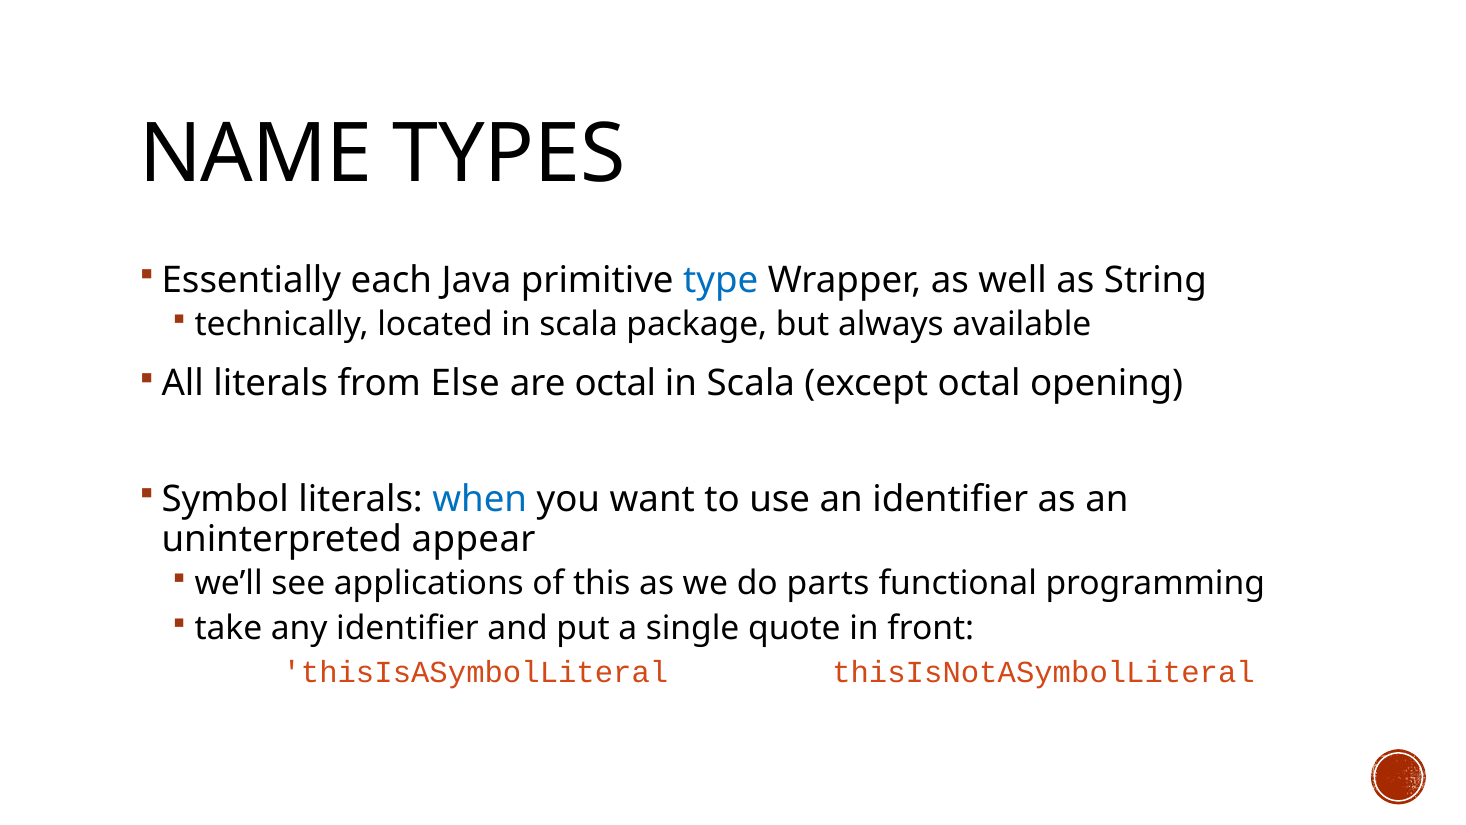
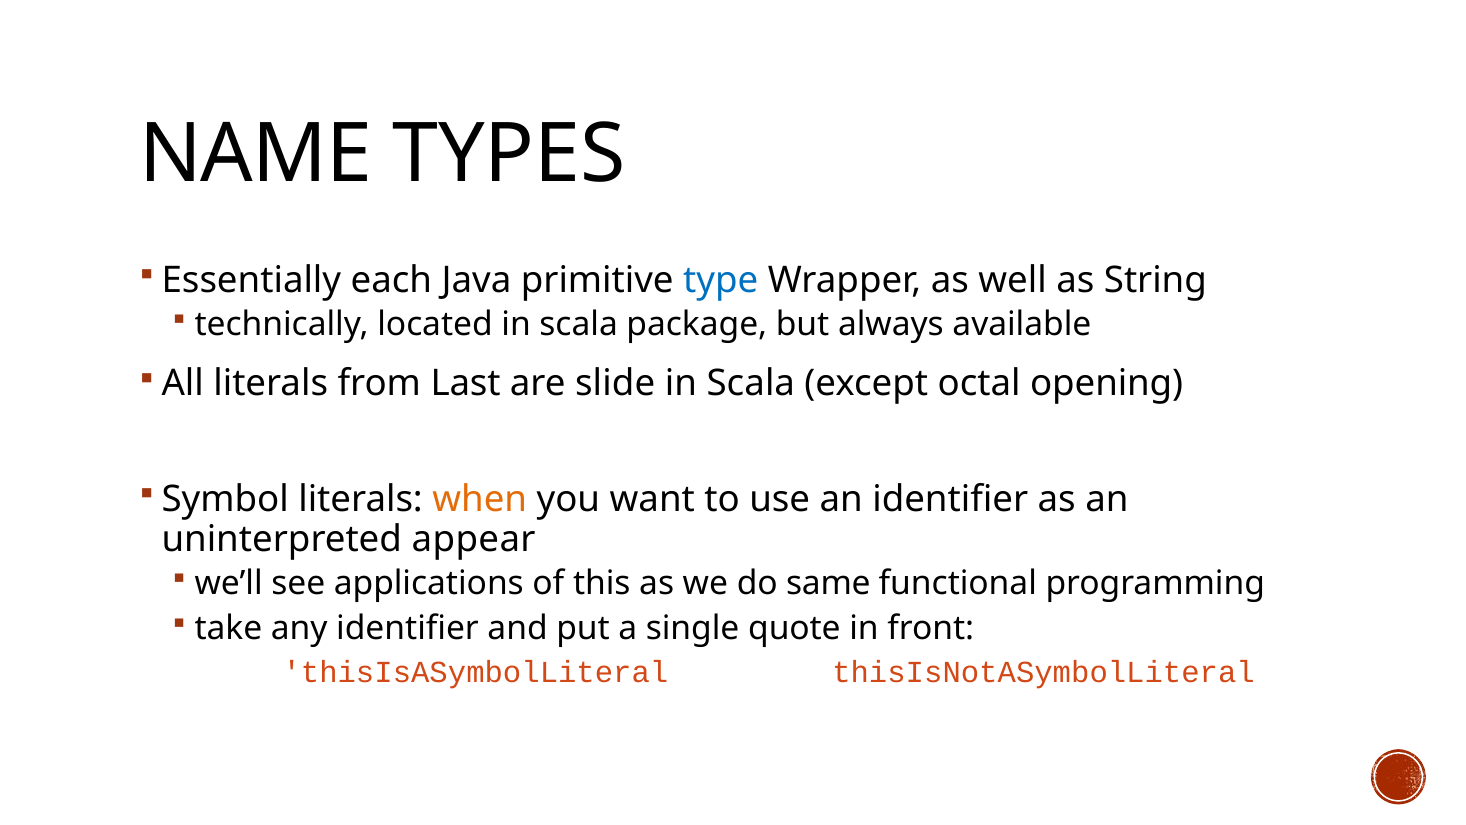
Else: Else -> Last
are octal: octal -> slide
when colour: blue -> orange
parts: parts -> same
